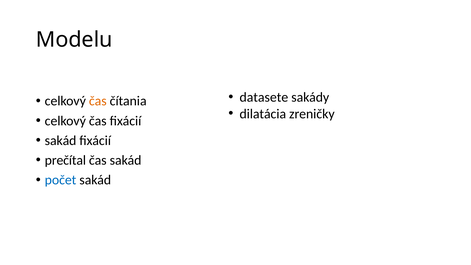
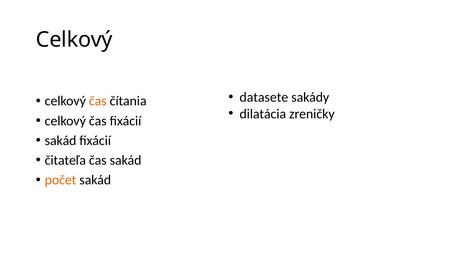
Modelu at (74, 40): Modelu -> Celkový
prečítal: prečítal -> čitateľa
počet colour: blue -> orange
